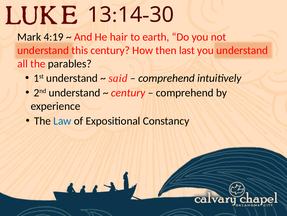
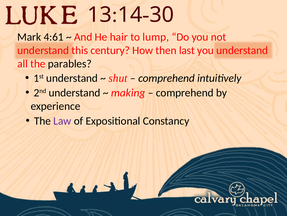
4:19: 4:19 -> 4:61
earth: earth -> lump
said: said -> shut
century at (128, 92): century -> making
Law colour: blue -> purple
